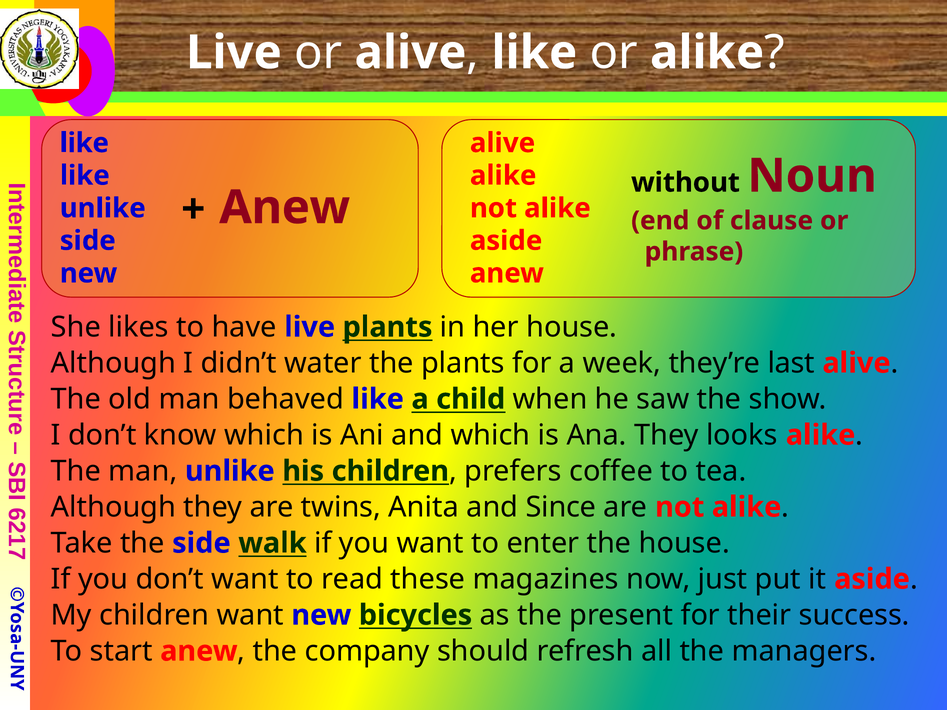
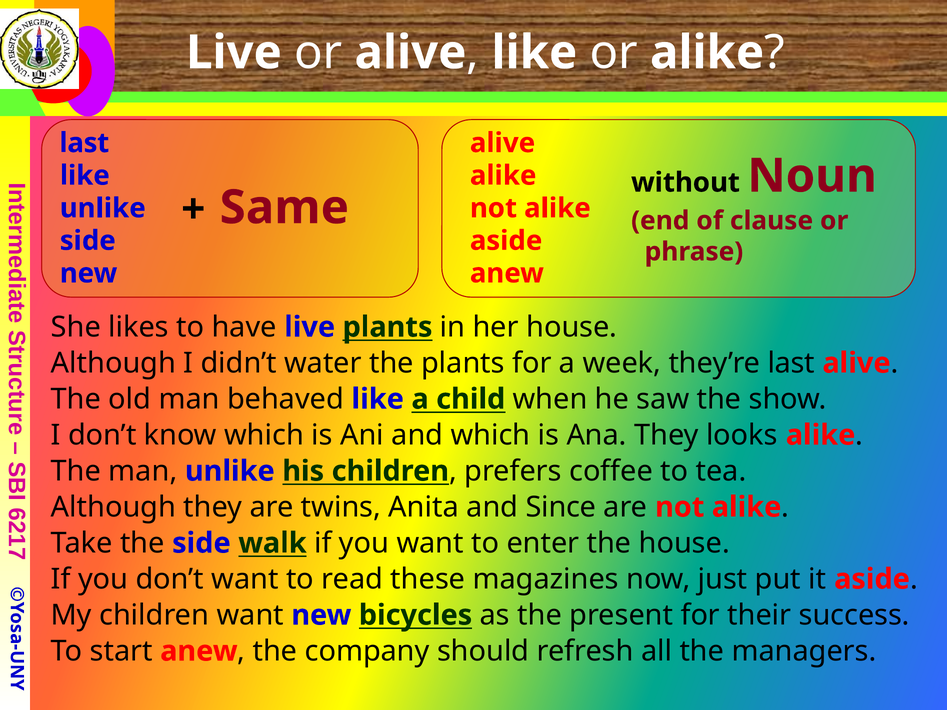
like at (84, 143): like -> last
Anew at (285, 208): Anew -> Same
